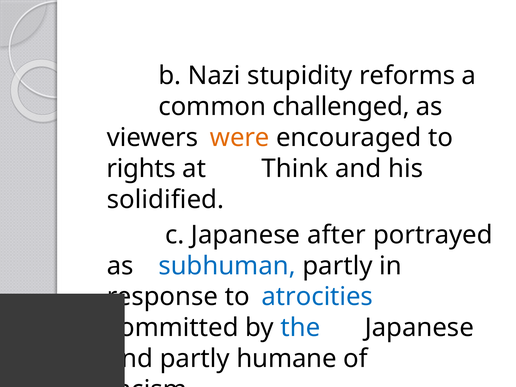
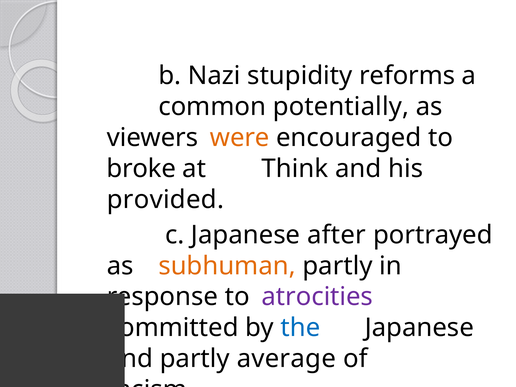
challenged: challenged -> potentially
rights: rights -> broke
solidified: solidified -> provided
subhuman colour: blue -> orange
atrocities colour: blue -> purple
humane: humane -> average
